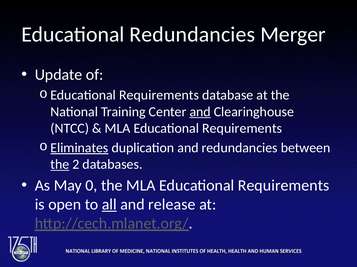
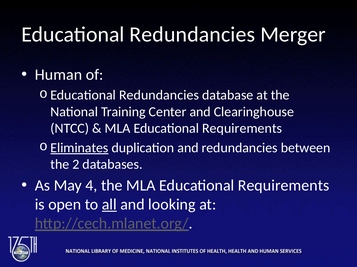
Update: Update -> Human
Requirements at (159, 95): Requirements -> Redundancies
and at (200, 112) underline: present -> none
the at (60, 165) underline: present -> none
0: 0 -> 4
release: release -> looking
